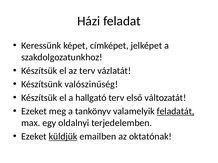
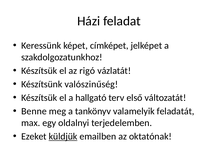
az terv: terv -> rigó
Ezeket at (34, 112): Ezeket -> Benne
feladatát underline: present -> none
